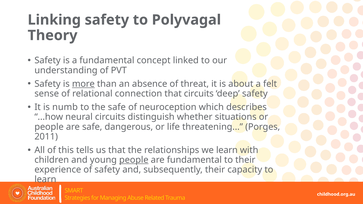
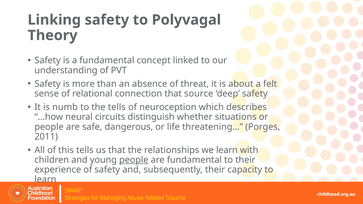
more underline: present -> none
that circuits: circuits -> source
the safe: safe -> tells
